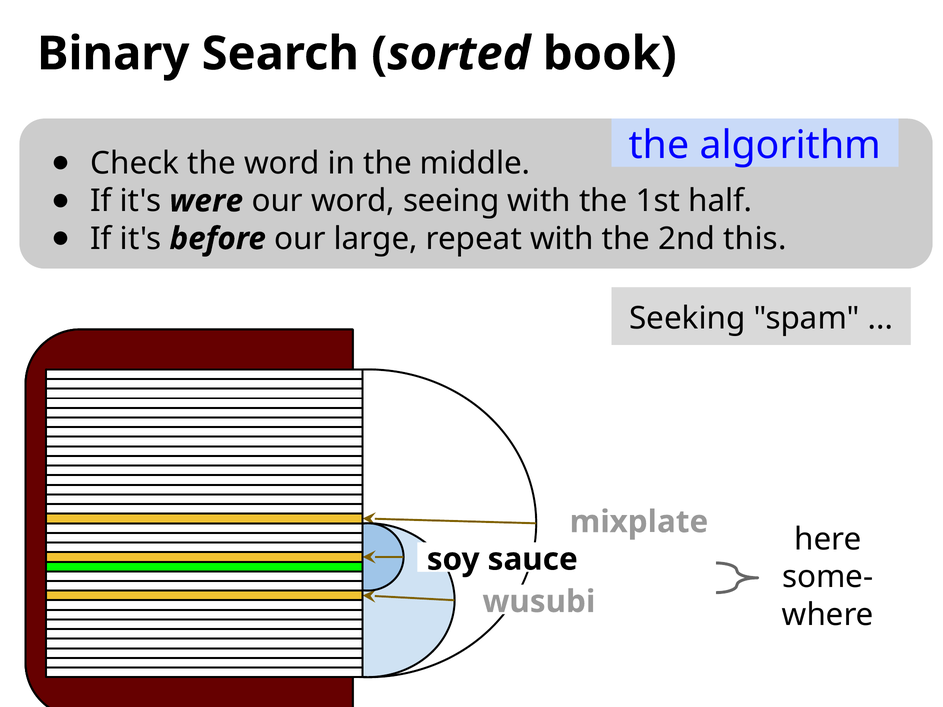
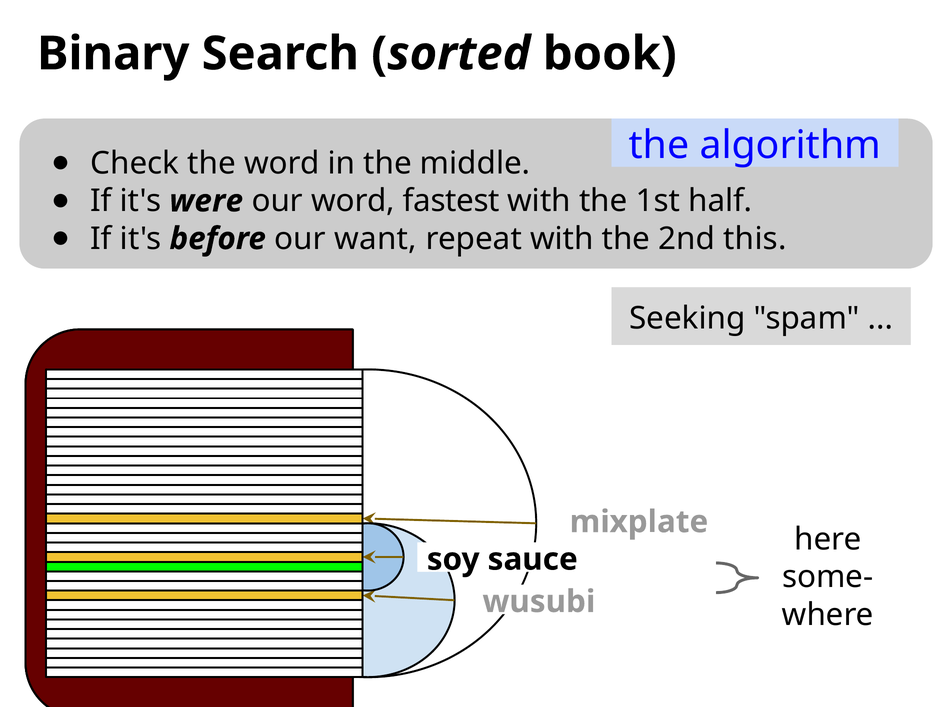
seeing: seeing -> fastest
large: large -> want
